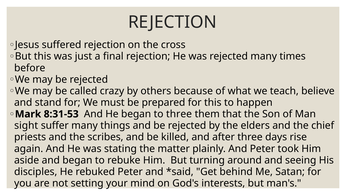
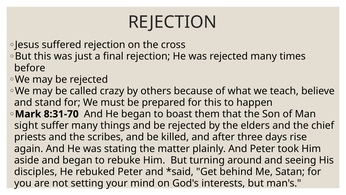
8:31-53: 8:31-53 -> 8:31-70
to three: three -> boast
